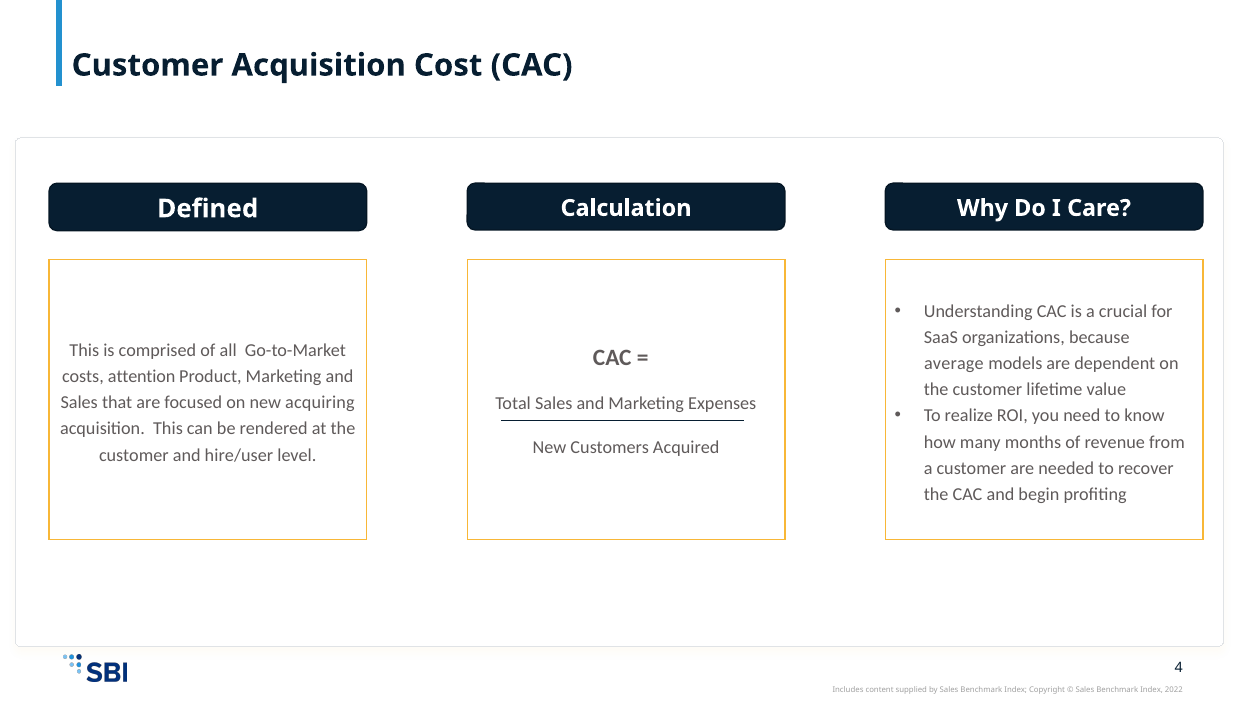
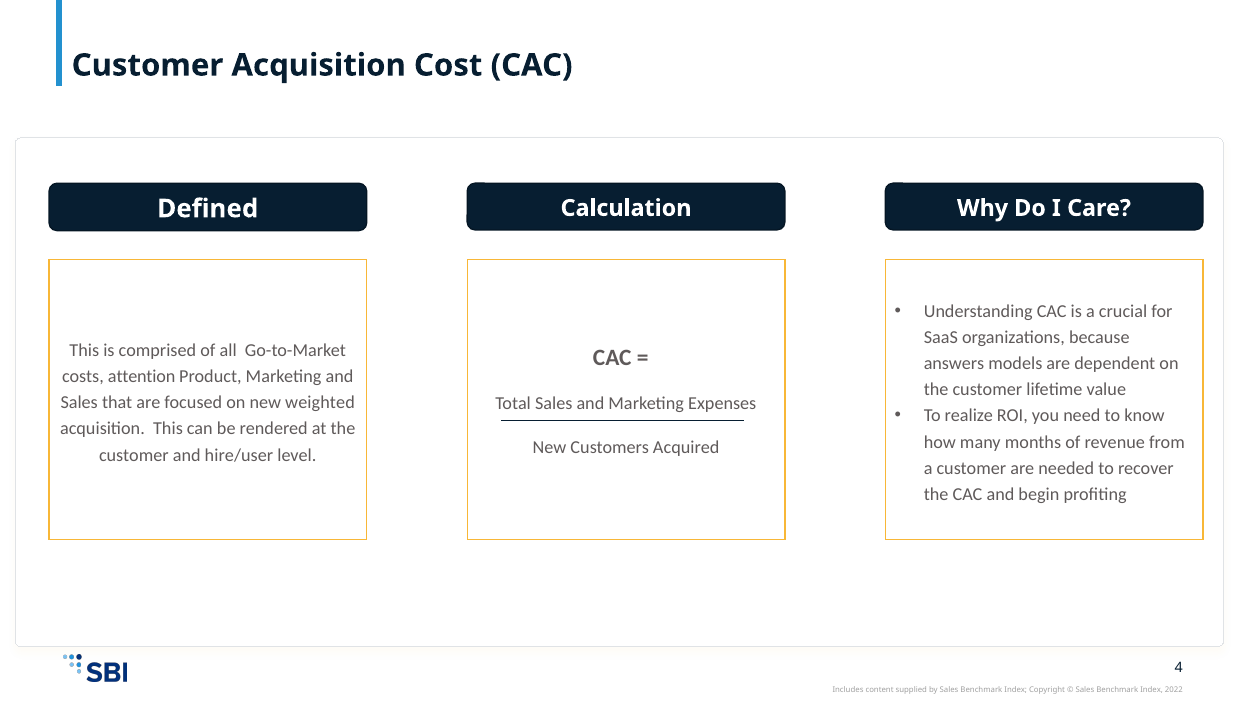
average: average -> answers
acquiring: acquiring -> weighted
